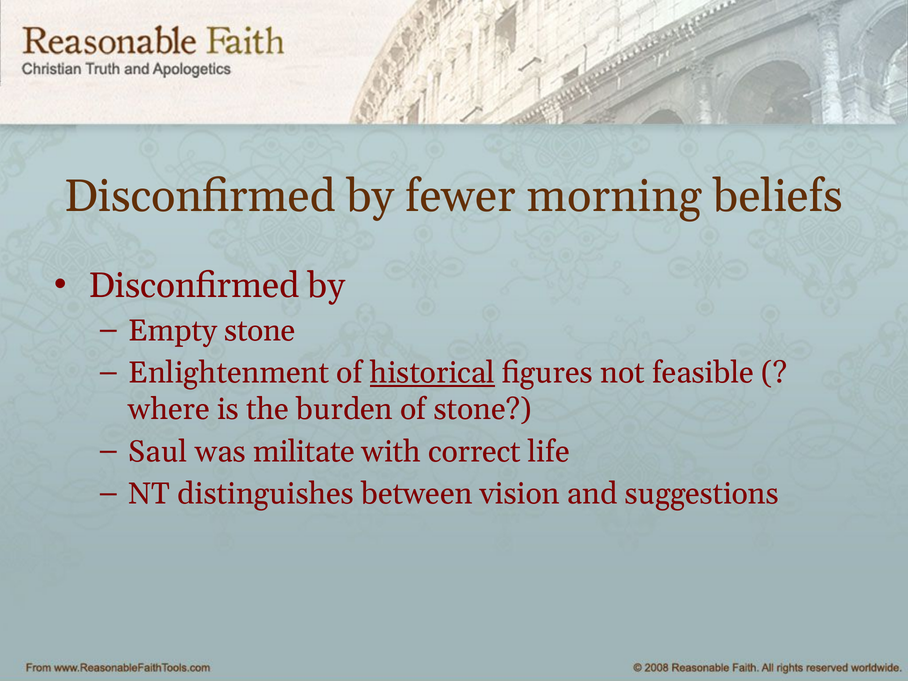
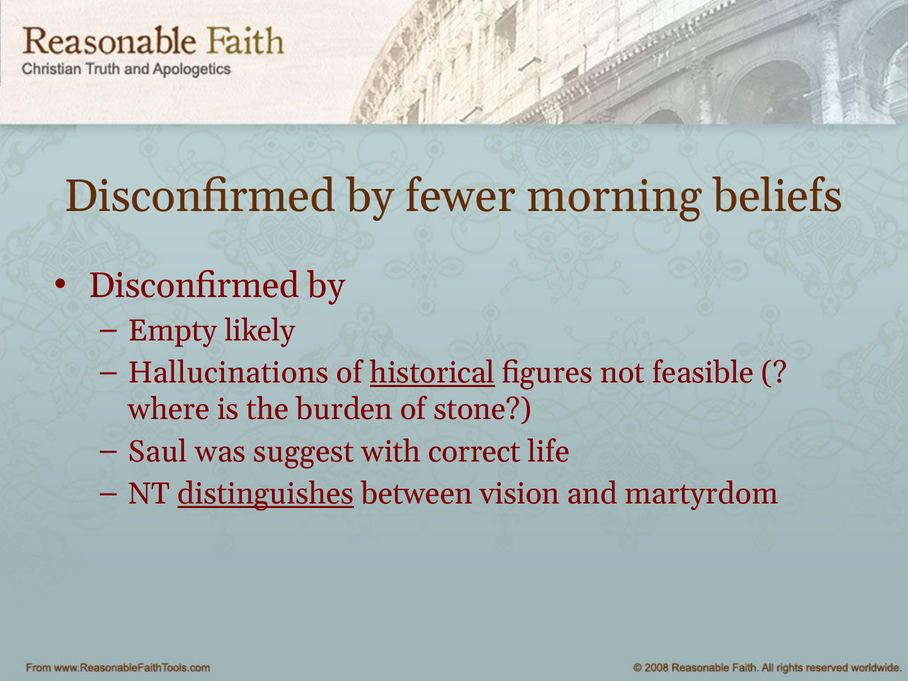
Empty stone: stone -> likely
Enlightenment: Enlightenment -> Hallucinations
militate: militate -> suggest
distinguishes underline: none -> present
suggestions: suggestions -> martyrdom
